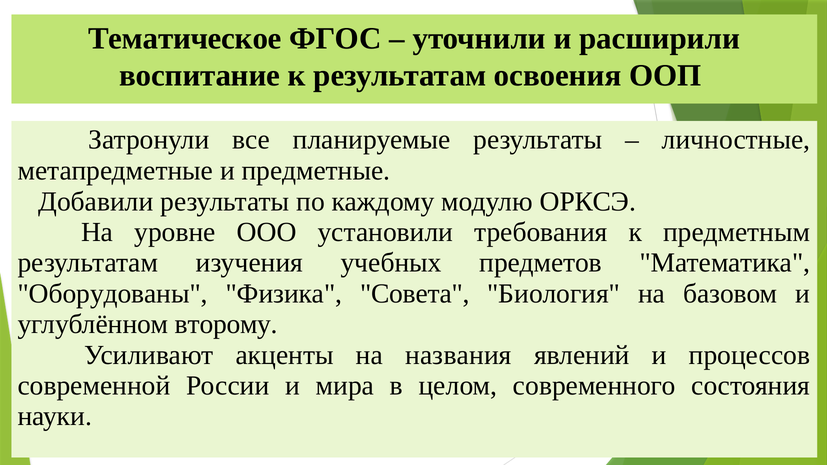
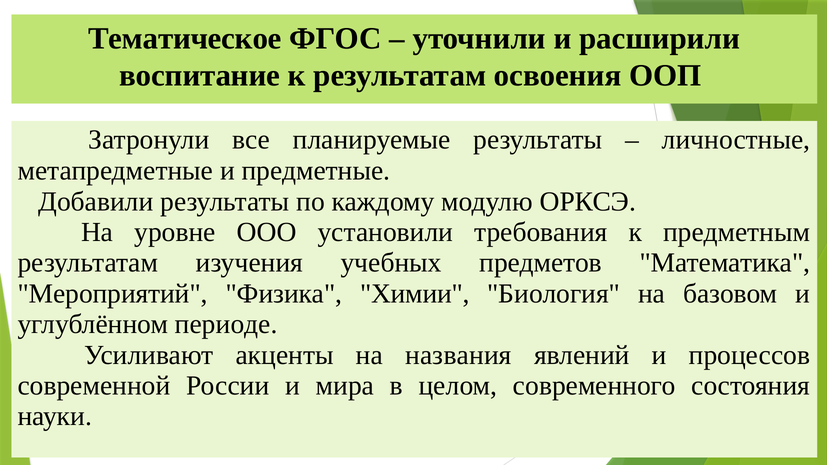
Оборудованы: Оборудованы -> Мероприятий
Совета: Совета -> Химии
второму: второму -> периоде
